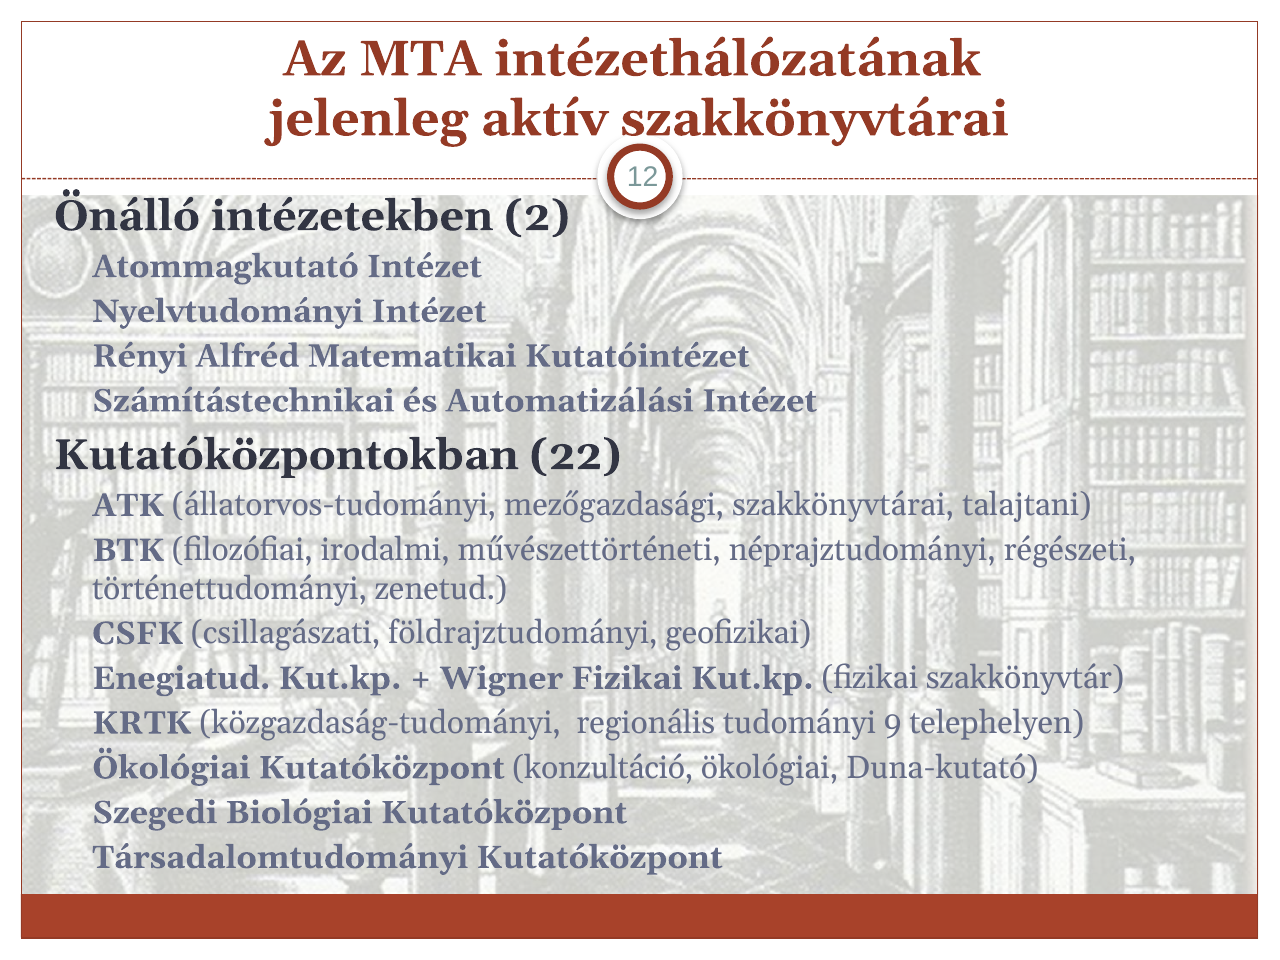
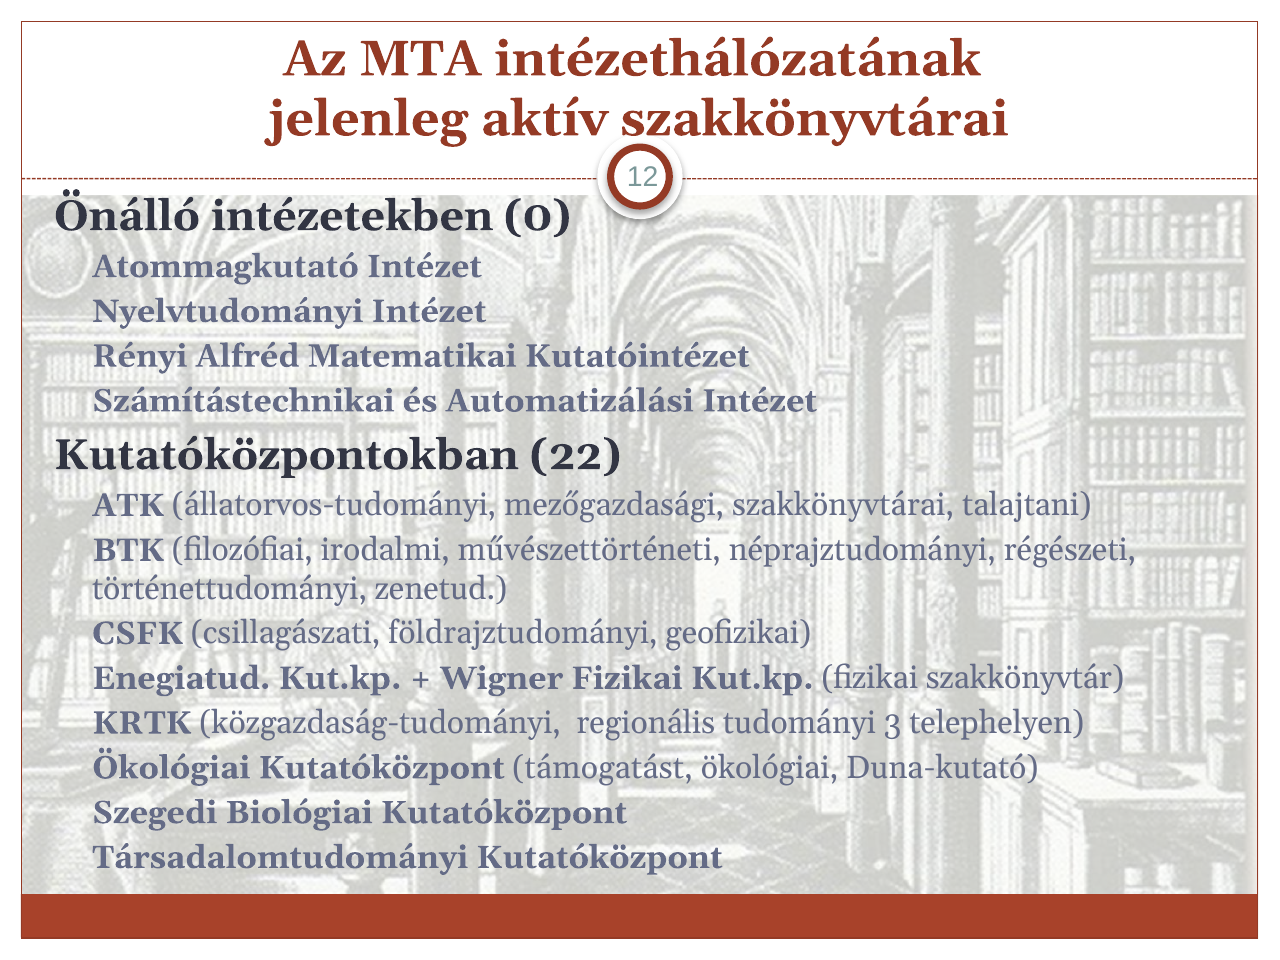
2: 2 -> 0
9: 9 -> 3
konzultáció: konzultáció -> támogatást
